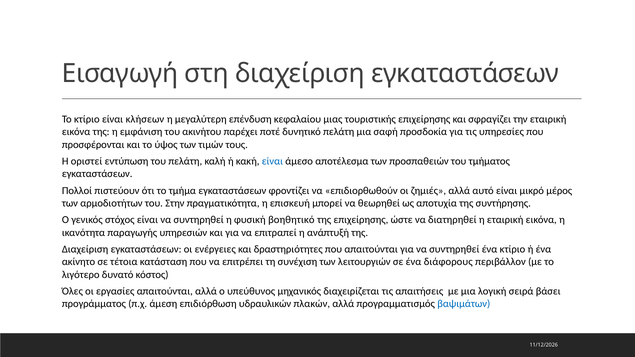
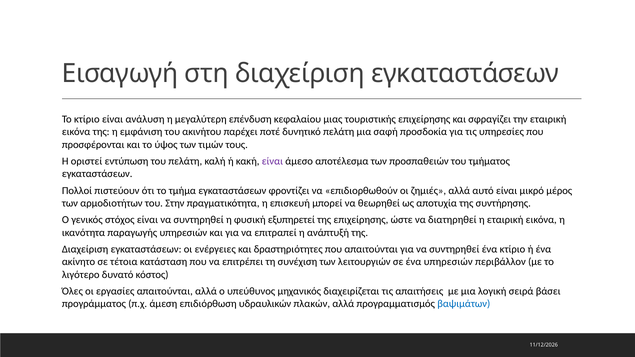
κλήσεων: κλήσεων -> ανάλυση
είναι at (272, 161) colour: blue -> purple
βοηθητικό: βοηθητικό -> εξυπηρετεί
ένα διάφορους: διάφορους -> υπηρεσιών
